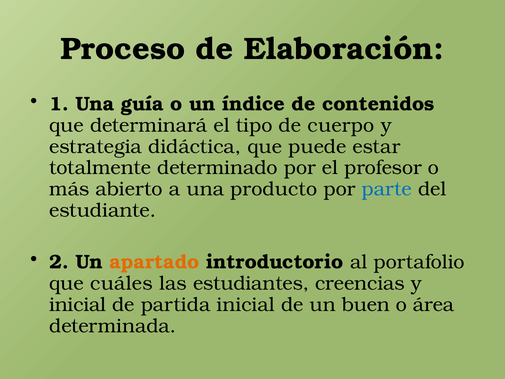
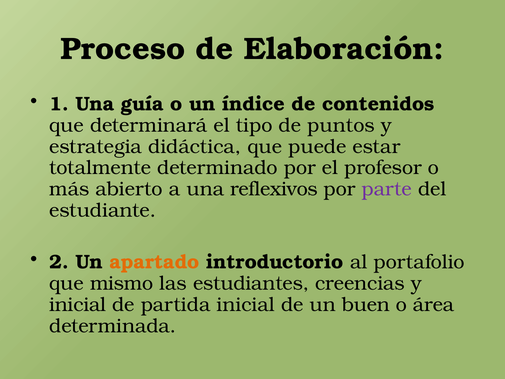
cuerpo: cuerpo -> puntos
producto: producto -> reflexivos
parte colour: blue -> purple
cuáles: cuáles -> mismo
